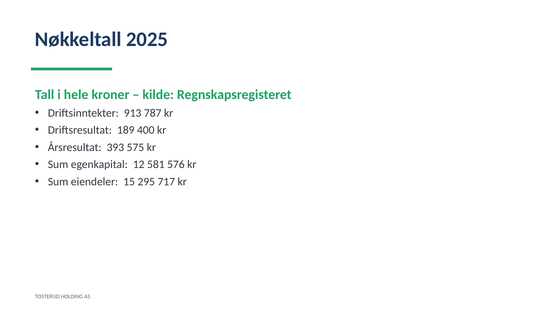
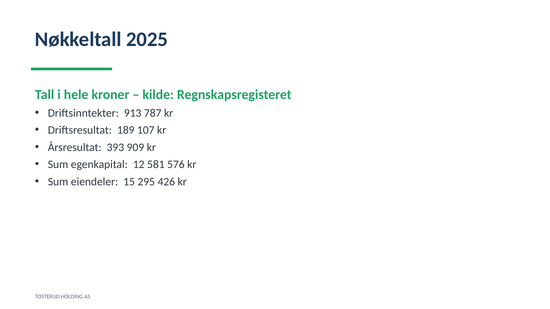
400: 400 -> 107
575: 575 -> 909
717: 717 -> 426
